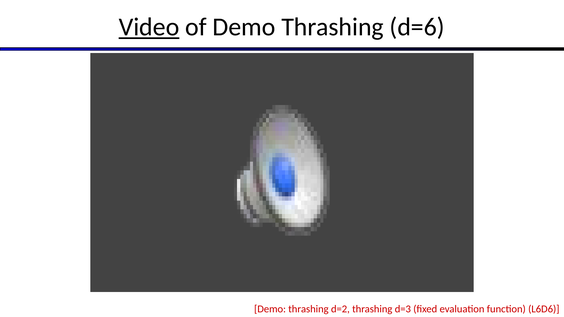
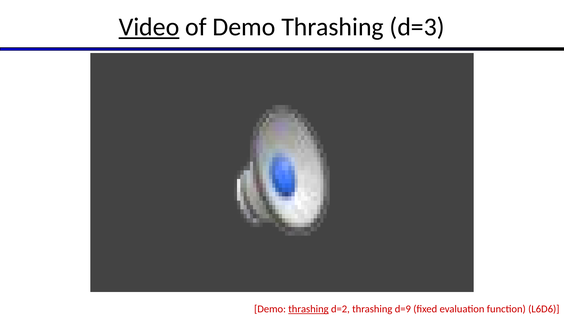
d=6: d=6 -> d=3
thrashing at (308, 309) underline: none -> present
d=3: d=3 -> d=9
